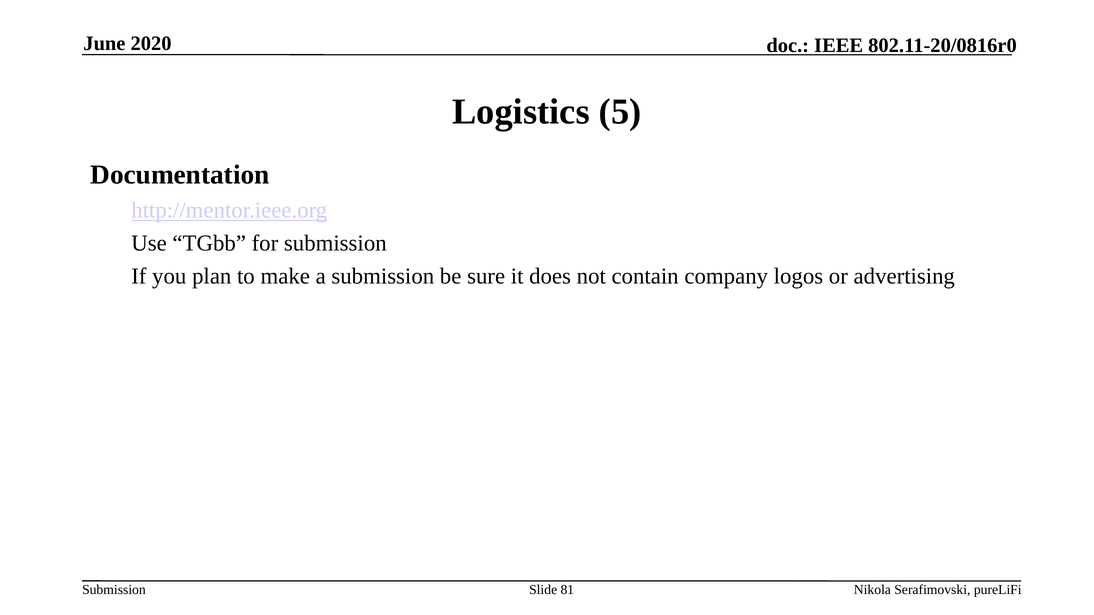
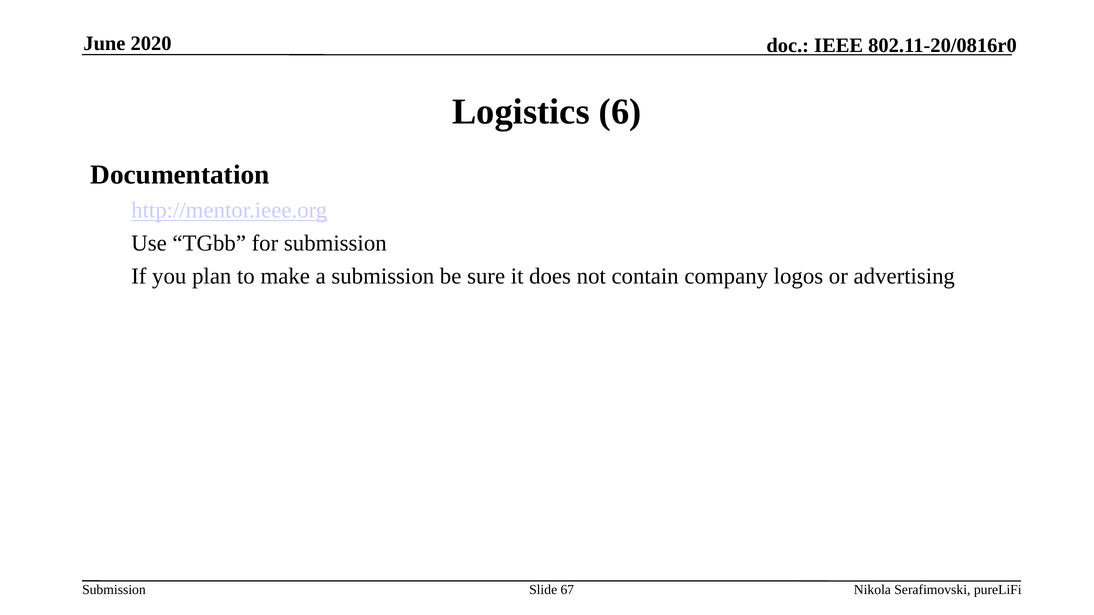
5: 5 -> 6
81: 81 -> 67
